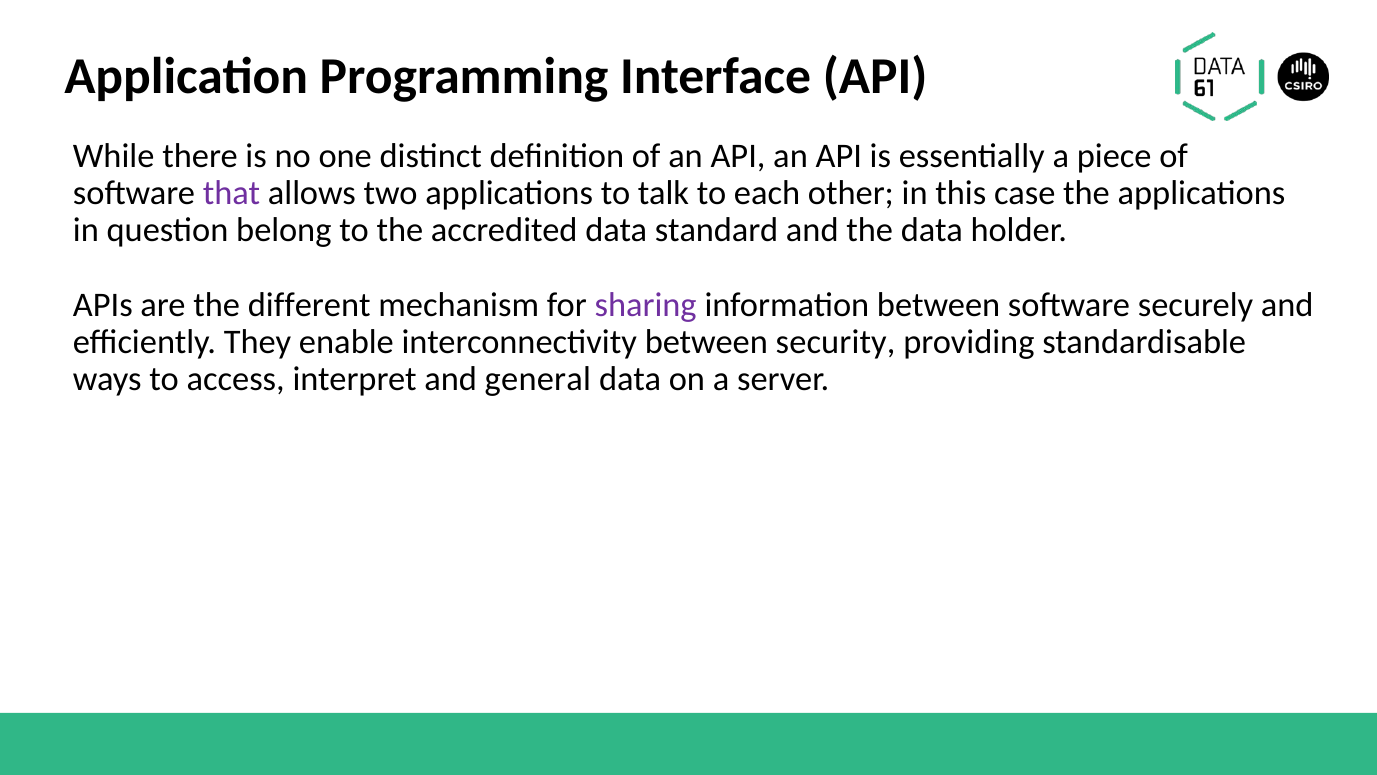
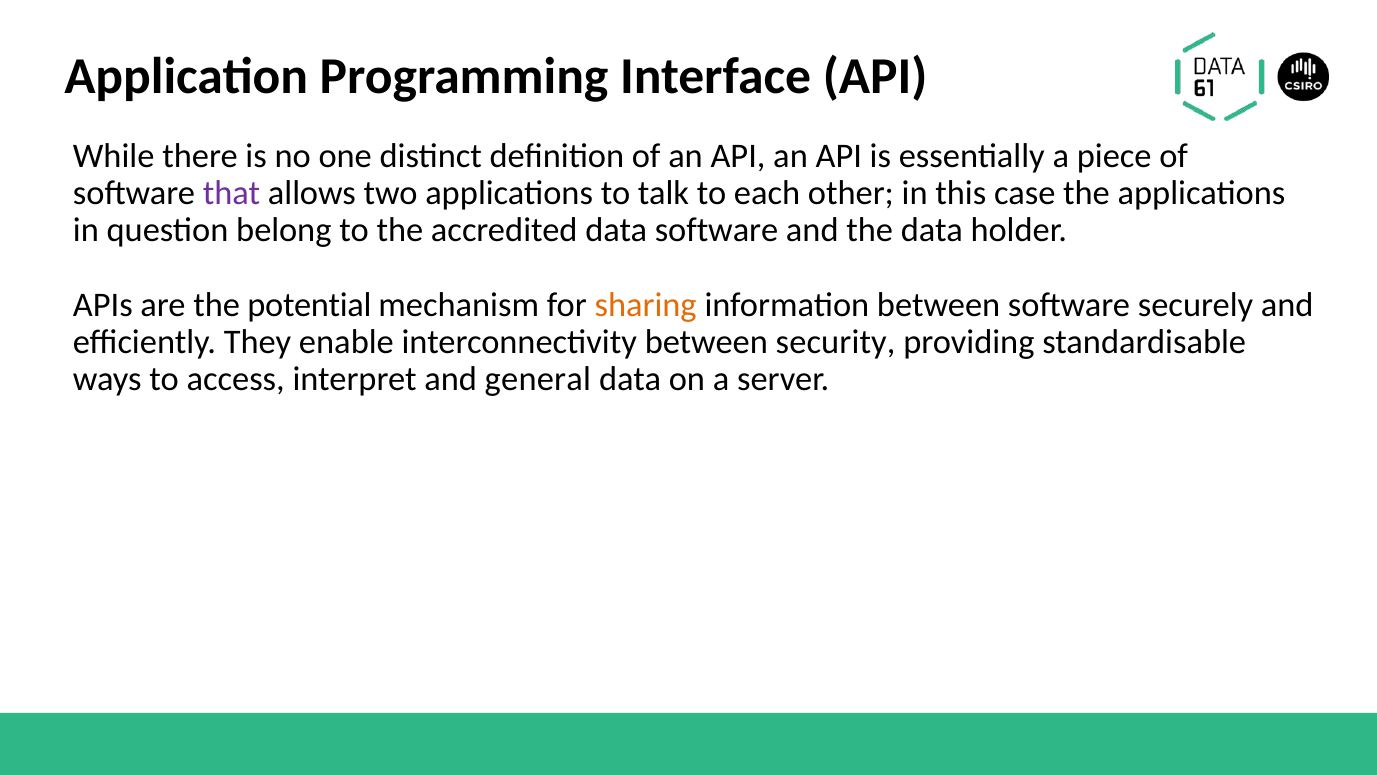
data standard: standard -> software
different: different -> potential
sharing colour: purple -> orange
